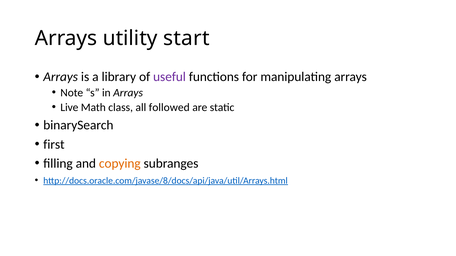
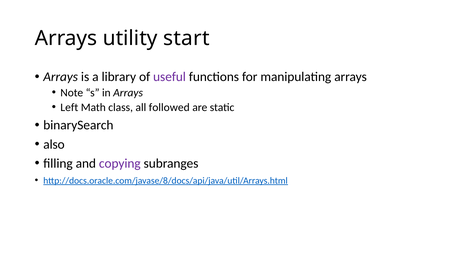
Live: Live -> Left
first: first -> also
copying colour: orange -> purple
